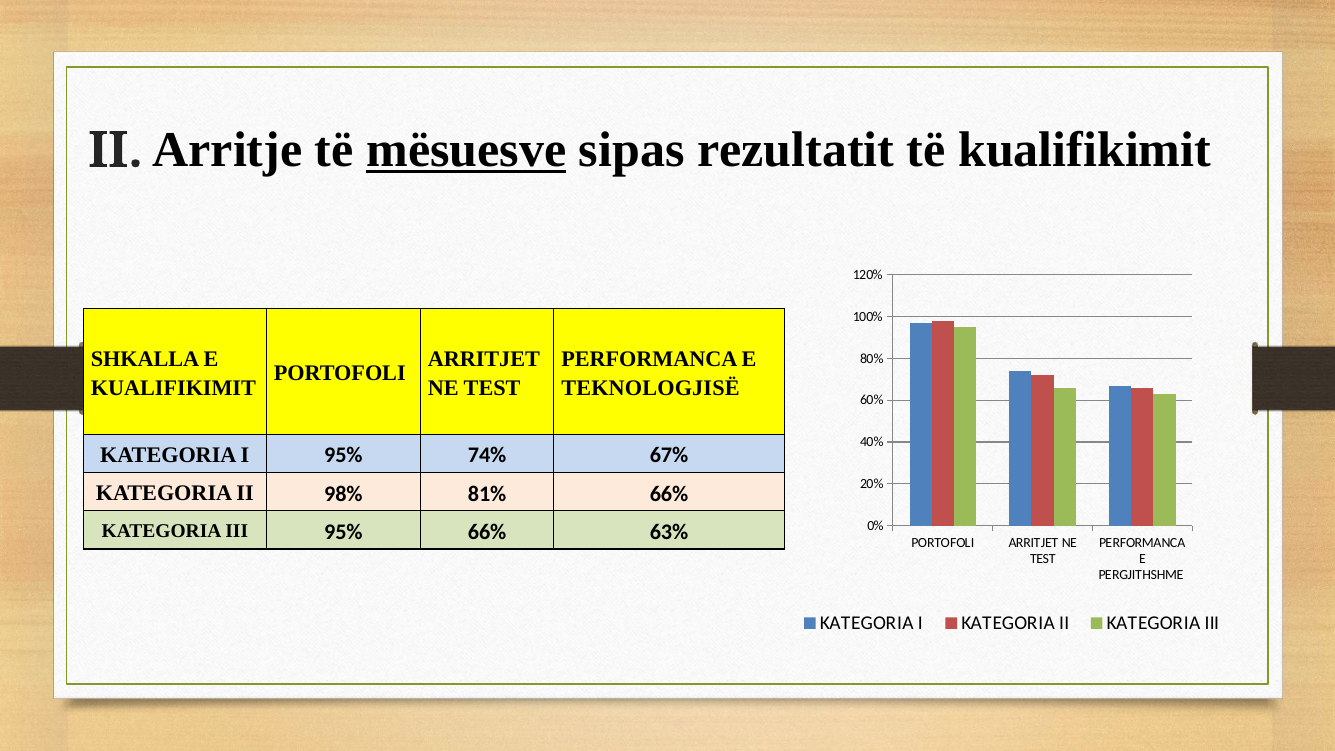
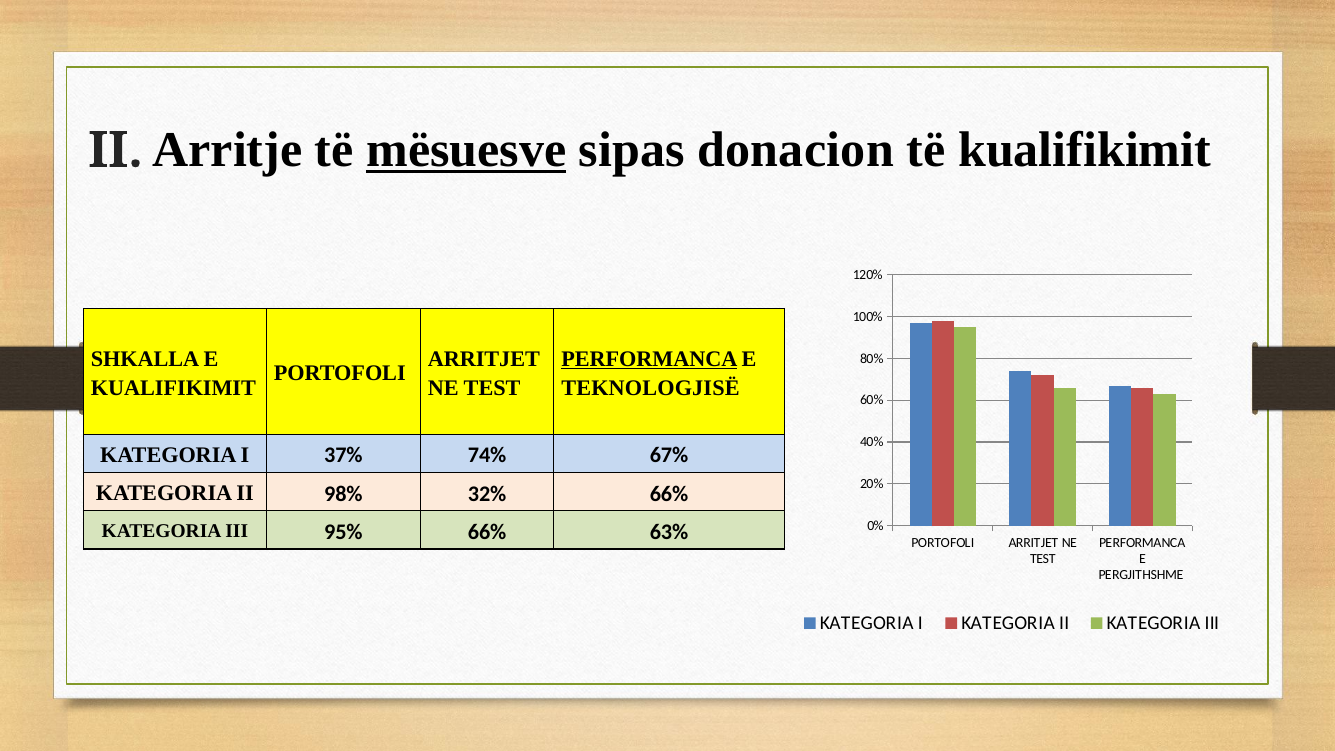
rezultatit: rezultatit -> donacion
PERFORMANCA at (649, 359) underline: none -> present
I 95%: 95% -> 37%
81%: 81% -> 32%
